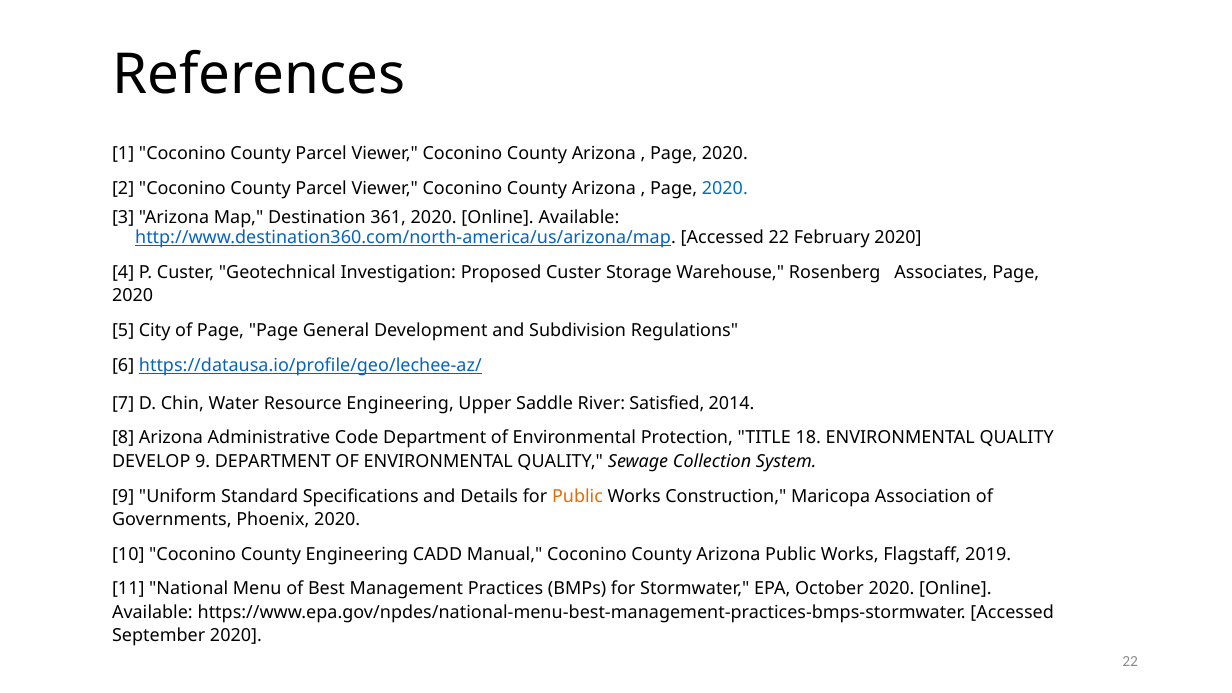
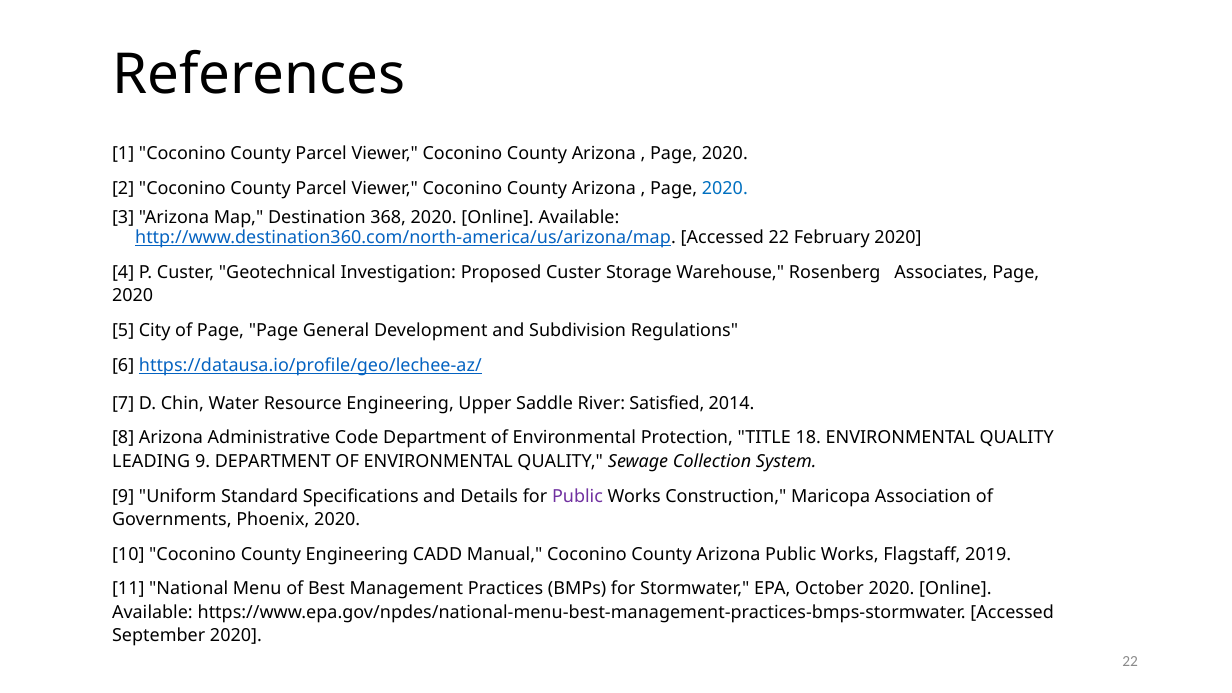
361: 361 -> 368
DEVELOP: DEVELOP -> LEADING
Public at (577, 496) colour: orange -> purple
